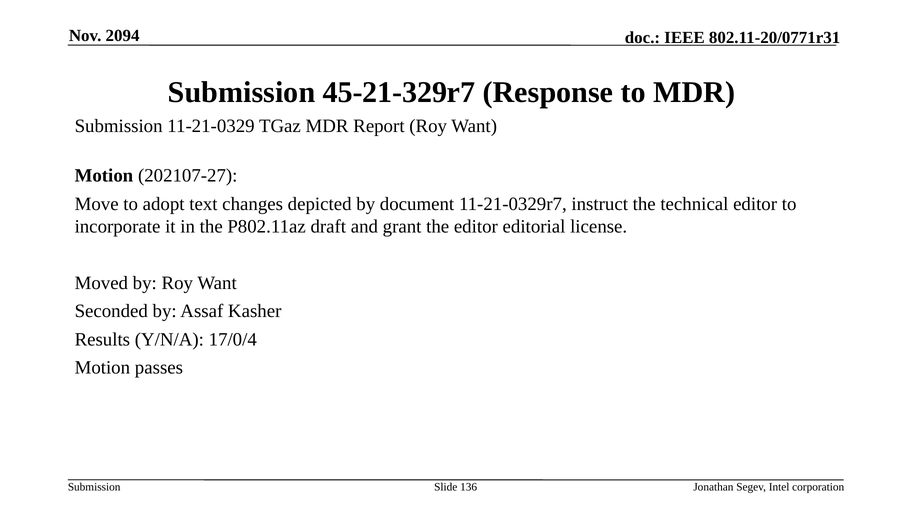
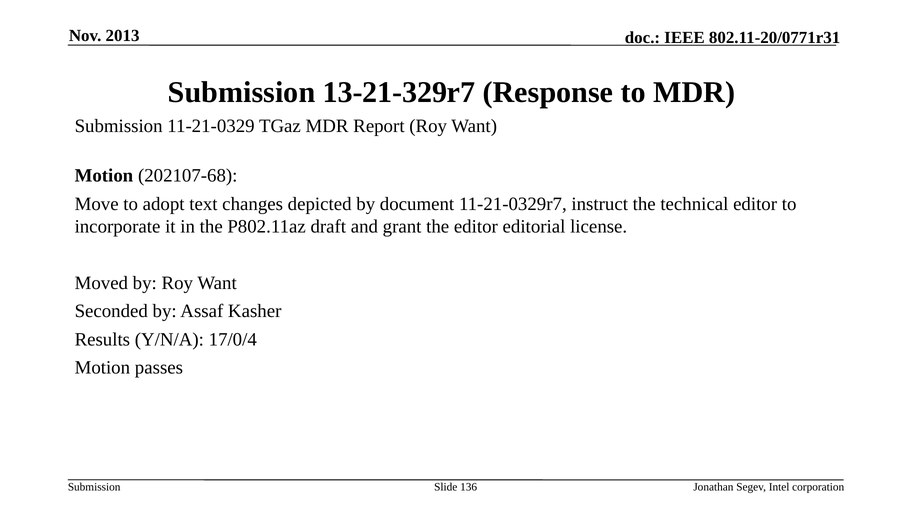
2094: 2094 -> 2013
45-21-329r7: 45-21-329r7 -> 13-21-329r7
202107-27: 202107-27 -> 202107-68
